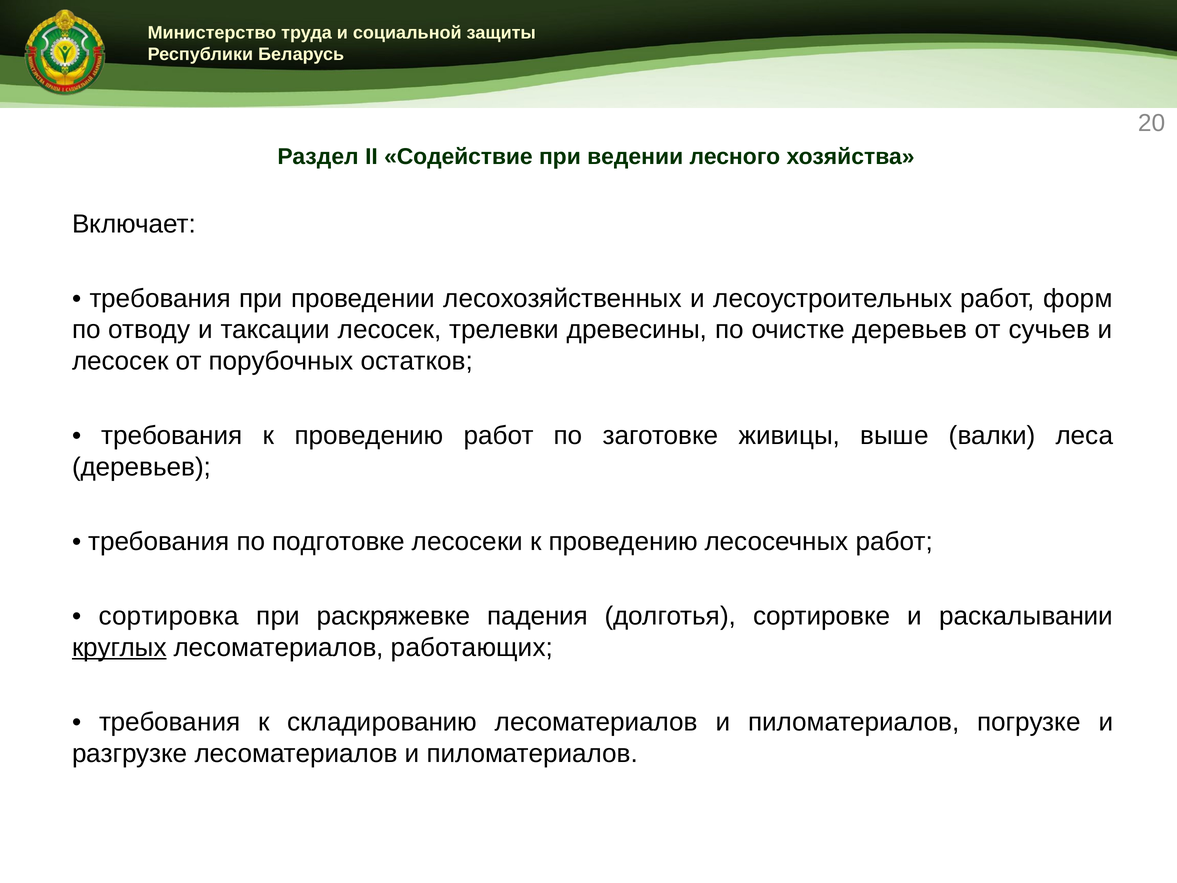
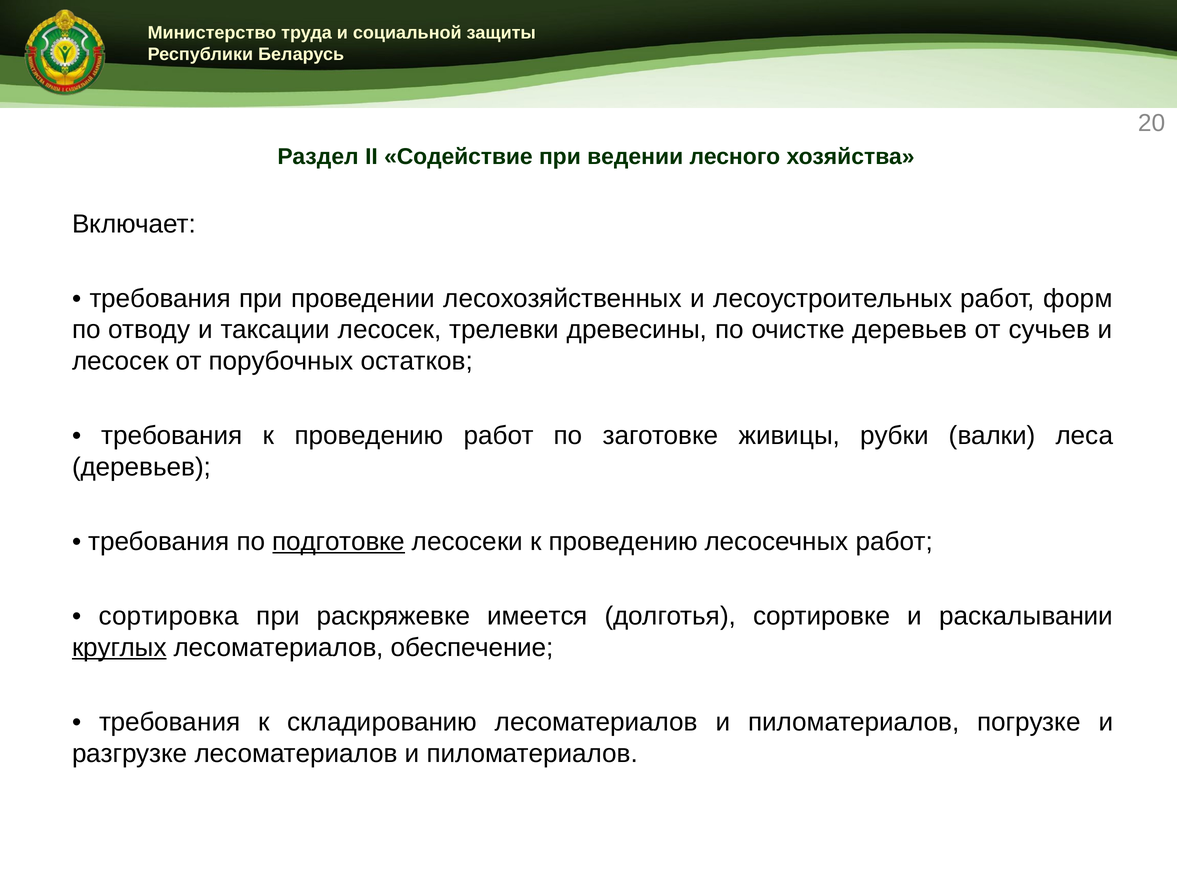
выше: выше -> рубки
подготовке underline: none -> present
падения: падения -> имеется
работающих: работающих -> обеспечение
